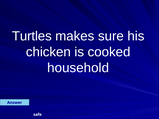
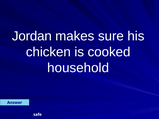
Turtles: Turtles -> Jordan
